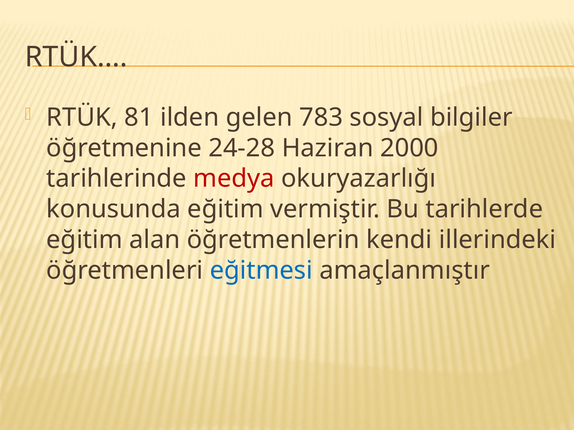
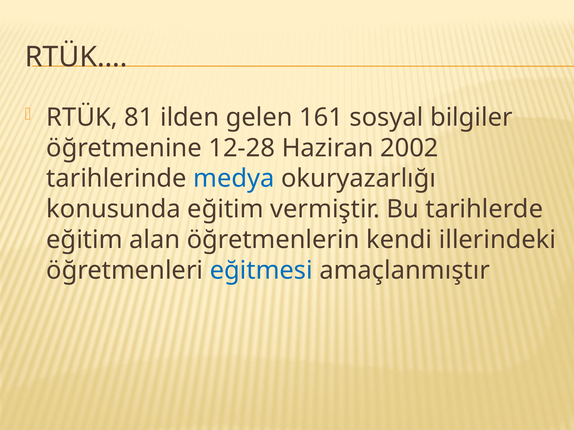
783: 783 -> 161
24-28: 24-28 -> 12-28
2000: 2000 -> 2002
medya colour: red -> blue
